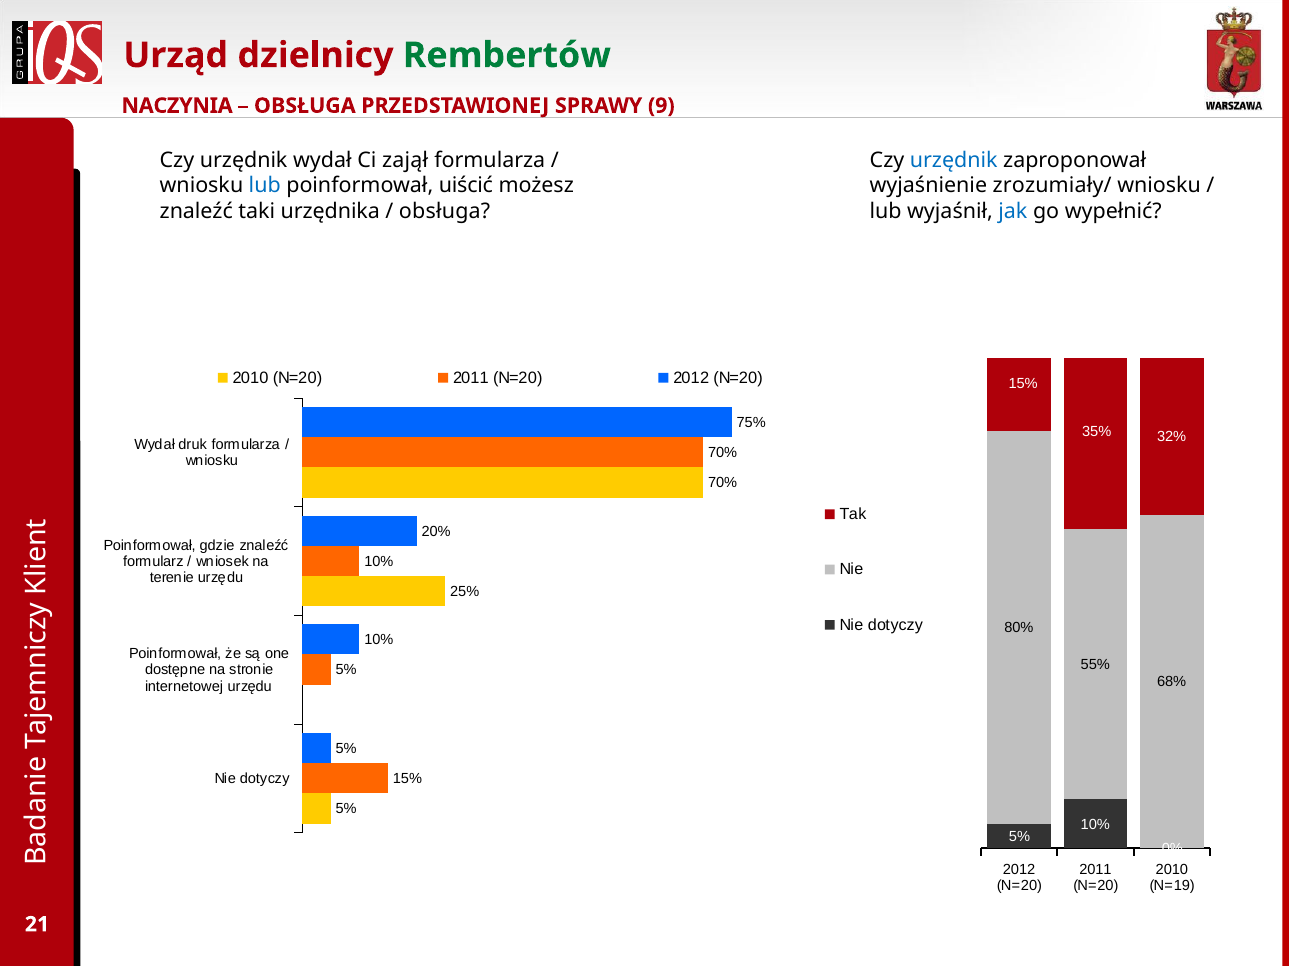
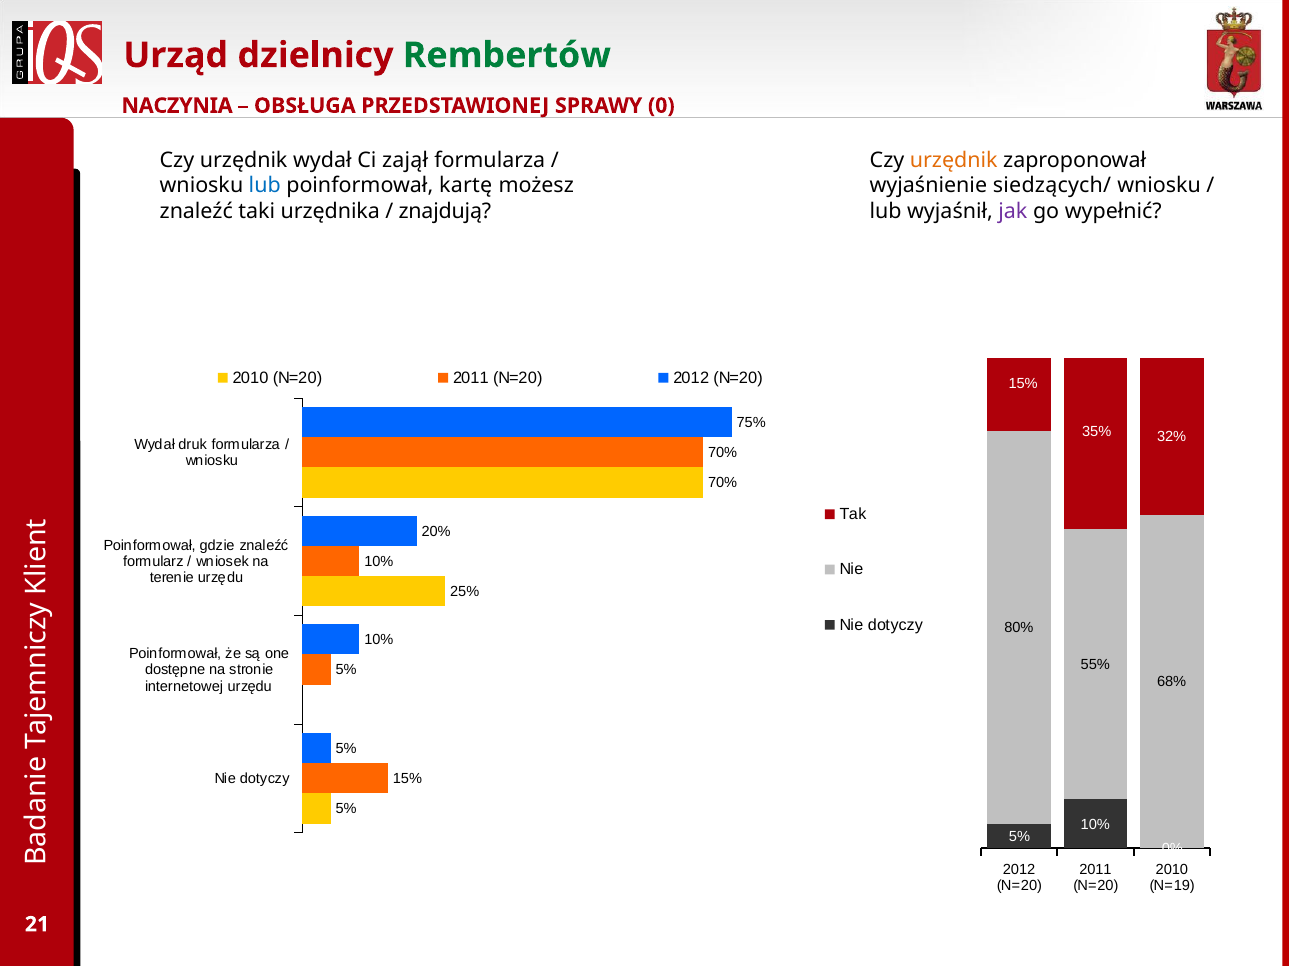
9: 9 -> 0
urzędnik at (954, 160) colour: blue -> orange
uiścić: uiścić -> kartę
zrozumiały/: zrozumiały/ -> siedzących/
obsługa at (445, 212): obsługa -> znajdują
jak colour: blue -> purple
